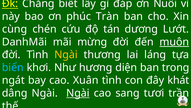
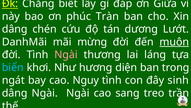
Nuôi: Nuôi -> Giữa
cùng at (15, 29): cùng -> dâng
Ngài at (66, 54) colour: yellow -> pink
Xuân: Xuân -> Nguy
khát: khát -> sinh
Ngài at (78, 93) underline: present -> none
tươi: tươi -> treo
